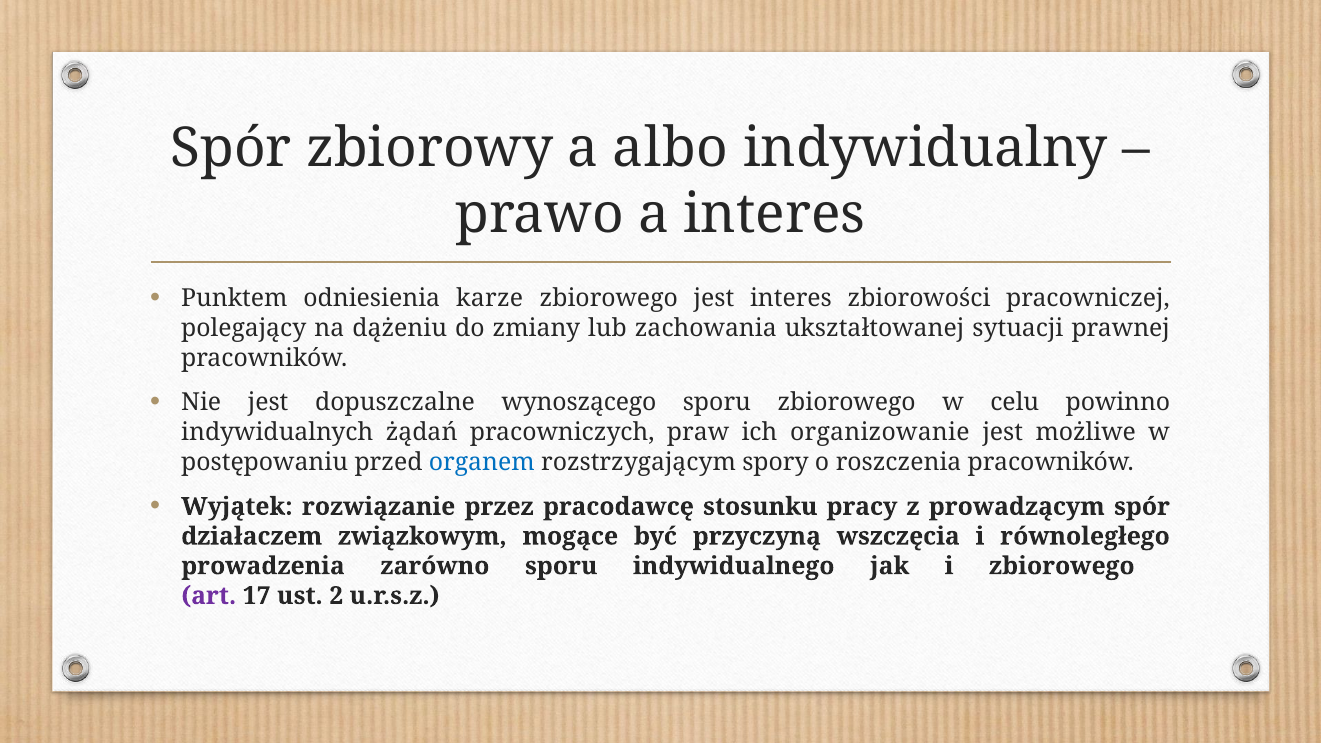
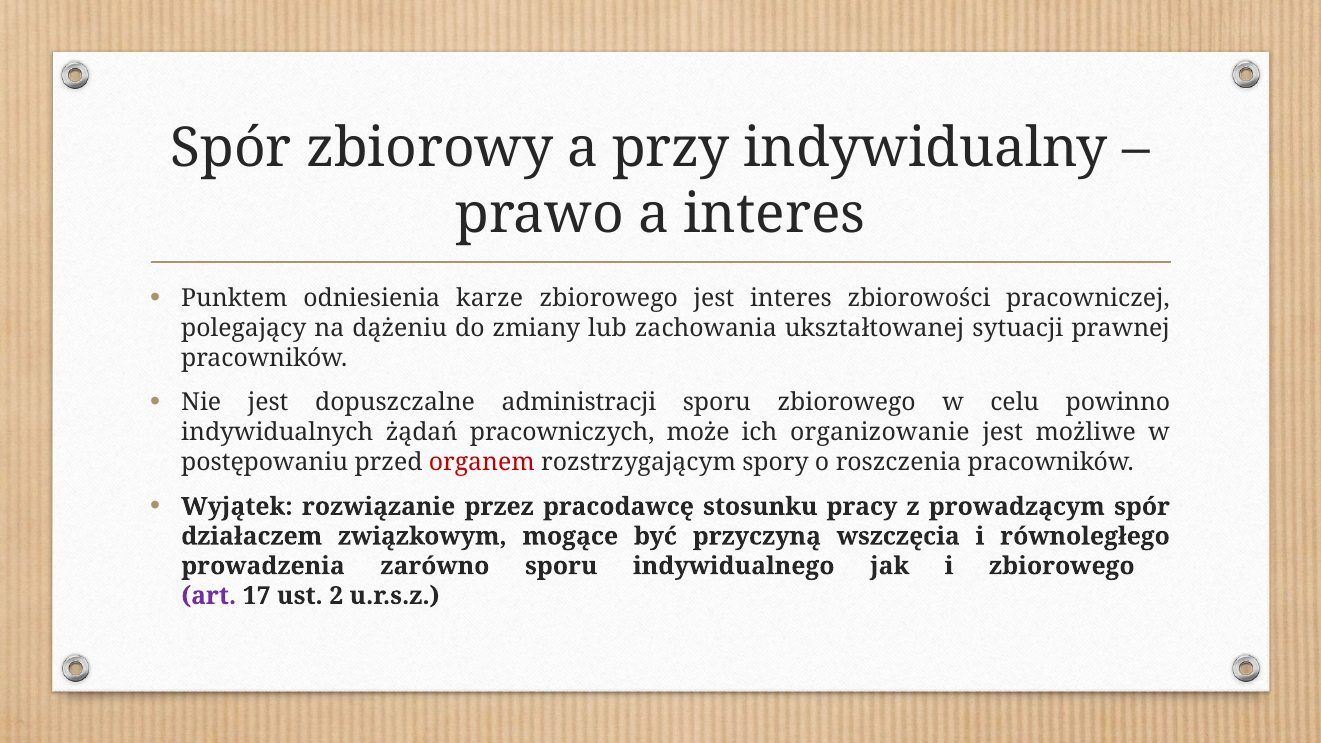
albo: albo -> przy
wynoszącego: wynoszącego -> administracji
praw: praw -> może
organem colour: blue -> red
